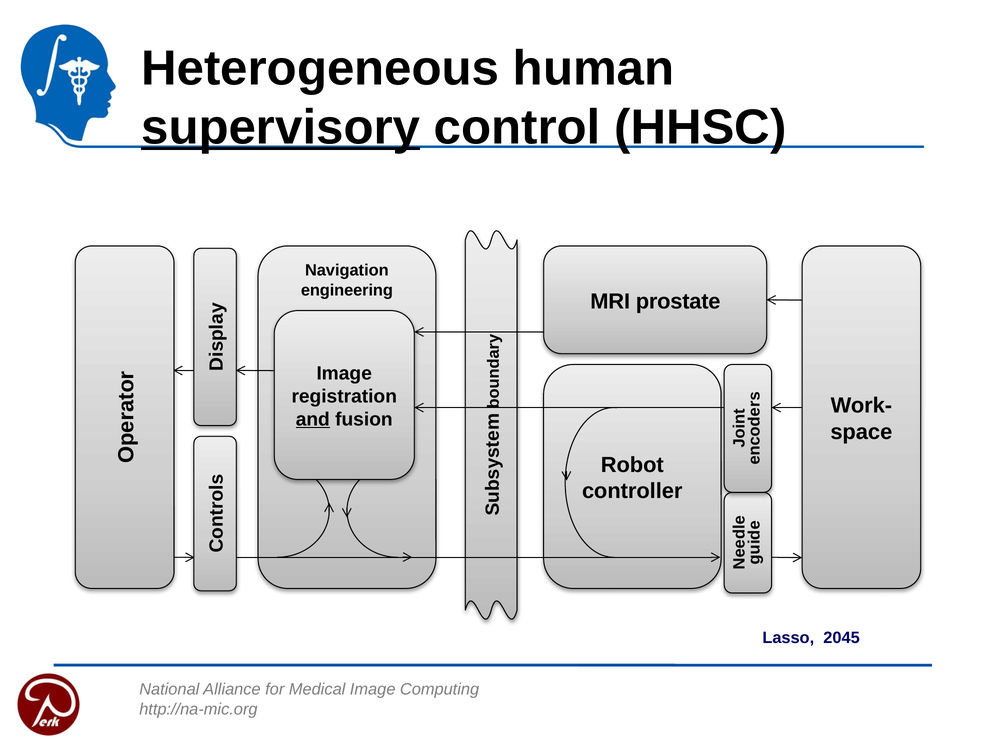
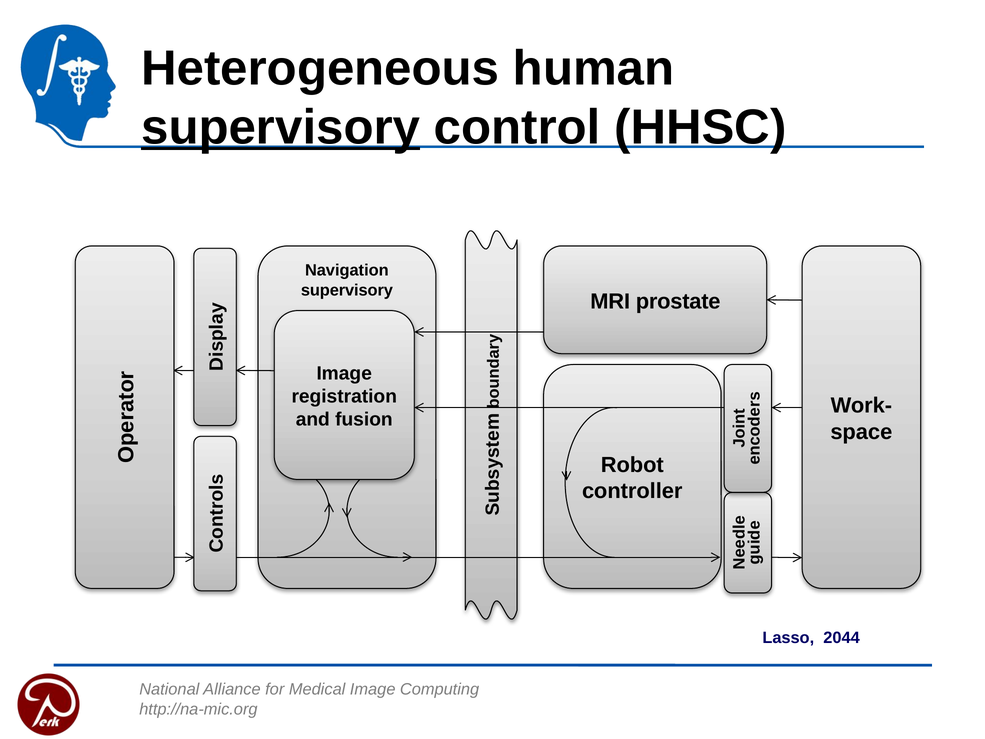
engineering at (347, 290): engineering -> supervisory
and underline: present -> none
2045: 2045 -> 2044
